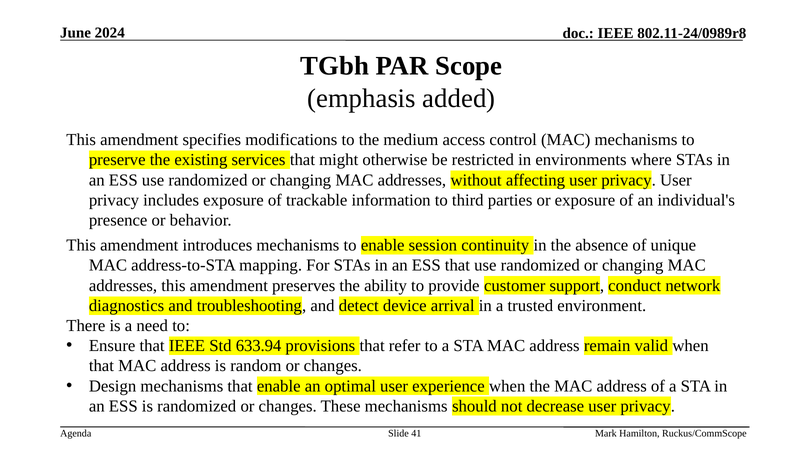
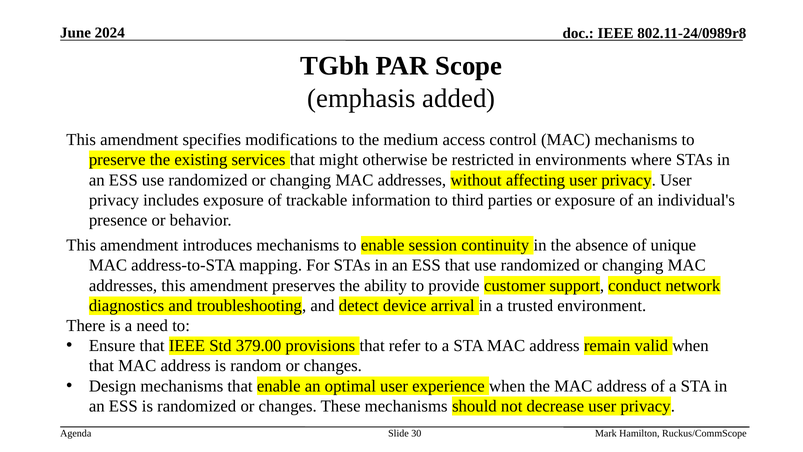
633.94: 633.94 -> 379.00
41: 41 -> 30
